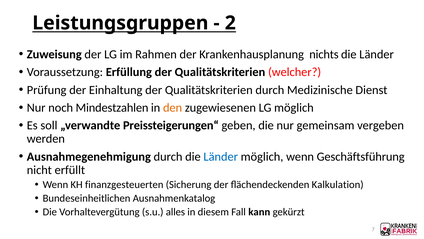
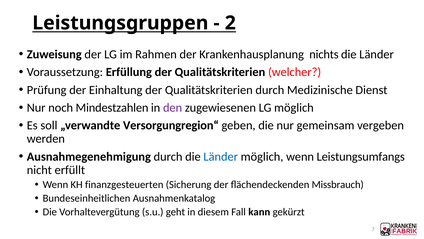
den colour: orange -> purple
Preissteigerungen“: Preissteigerungen“ -> Versorgungregion“
Geschäftsführung: Geschäftsführung -> Leistungsumfangs
Kalkulation: Kalkulation -> Missbrauch
alles: alles -> geht
